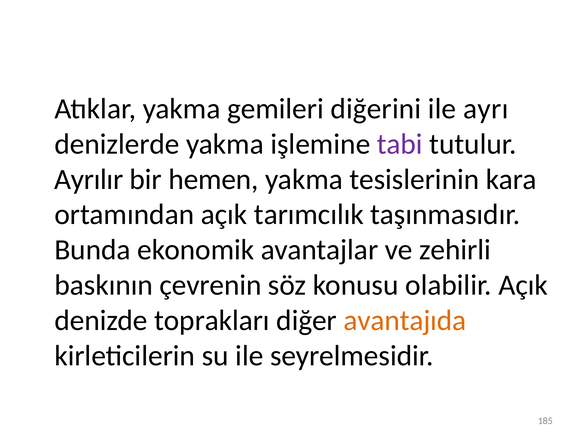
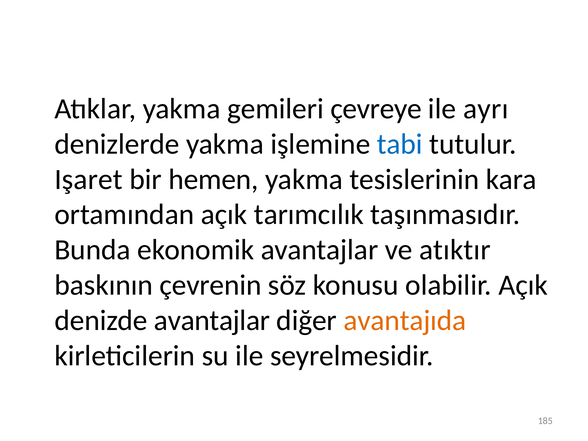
diğerini: diğerini -> çevreye
tabi colour: purple -> blue
Ayrılır: Ayrılır -> Işaret
zehirli: zehirli -> atıktır
denizde toprakları: toprakları -> avantajlar
